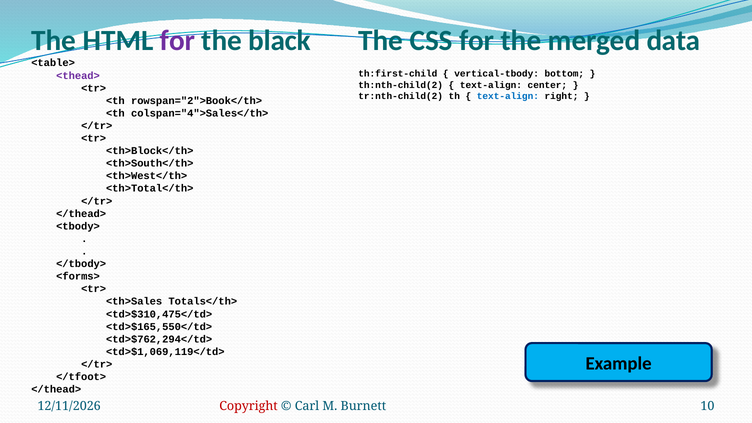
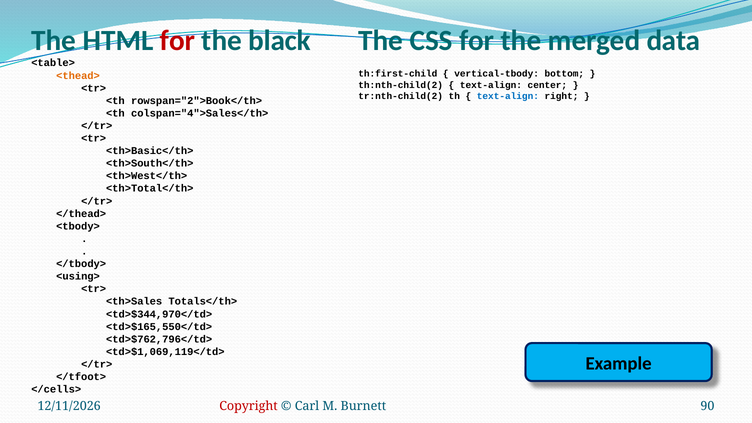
for at (178, 41) colour: purple -> red
<thead> colour: purple -> orange
<th>Block</th>: <th>Block</th> -> <th>Basic</th>
<forms>: <forms> -> <using>
<td>$310,475</td>: <td>$310,475</td> -> <td>$344,970</td>
<td>$762,294</td>: <td>$762,294</td> -> <td>$762,796</td>
</thead> at (56, 389): </thead> -> </cells>
10: 10 -> 90
